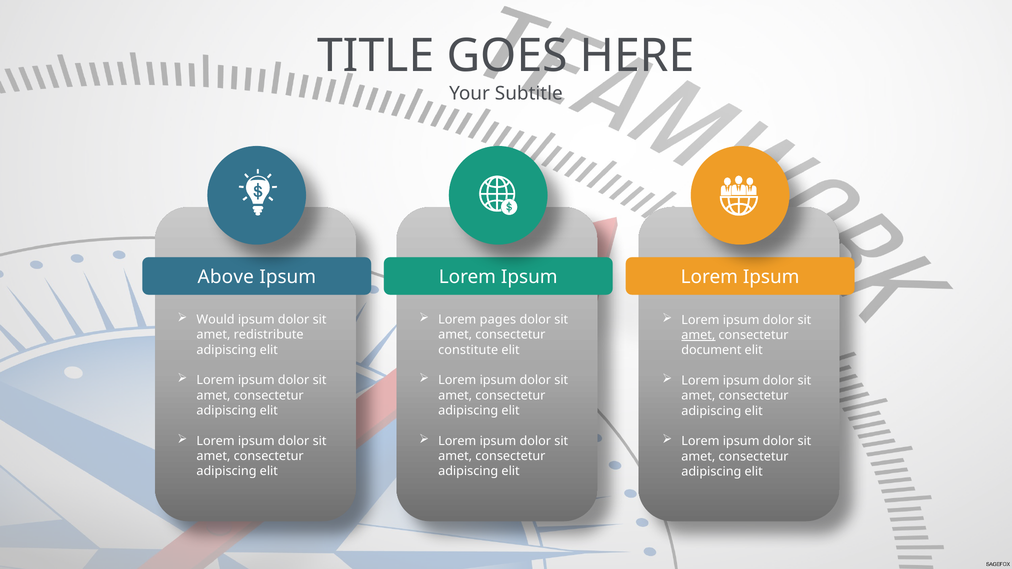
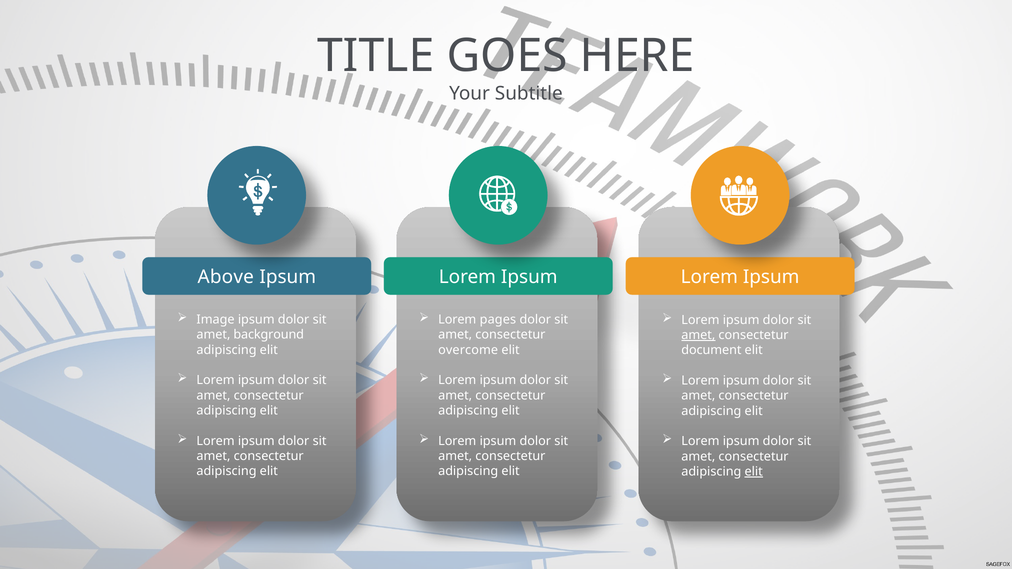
Would: Would -> Image
redistribute: redistribute -> background
constitute: constitute -> overcome
elit at (754, 472) underline: none -> present
